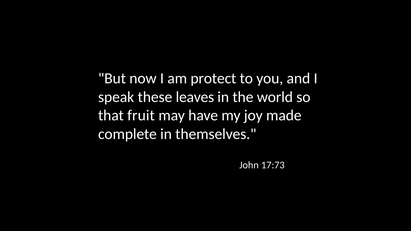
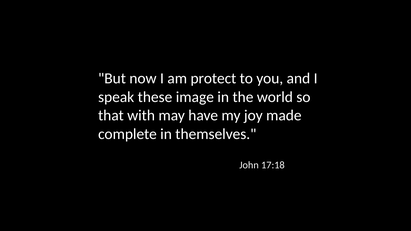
leaves: leaves -> image
fruit: fruit -> with
17:73: 17:73 -> 17:18
